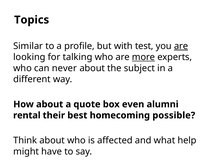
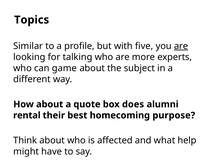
test: test -> five
more underline: present -> none
never: never -> game
even: even -> does
possible: possible -> purpose
